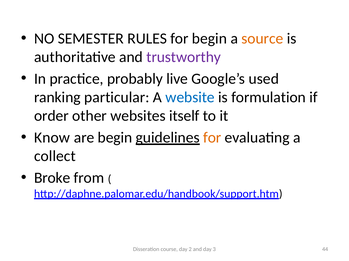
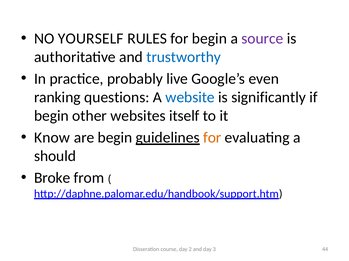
SEMESTER: SEMESTER -> YOURSELF
source colour: orange -> purple
trustworthy colour: purple -> blue
used: used -> even
particular: particular -> questions
formulation: formulation -> significantly
order at (51, 116): order -> begin
collect: collect -> should
